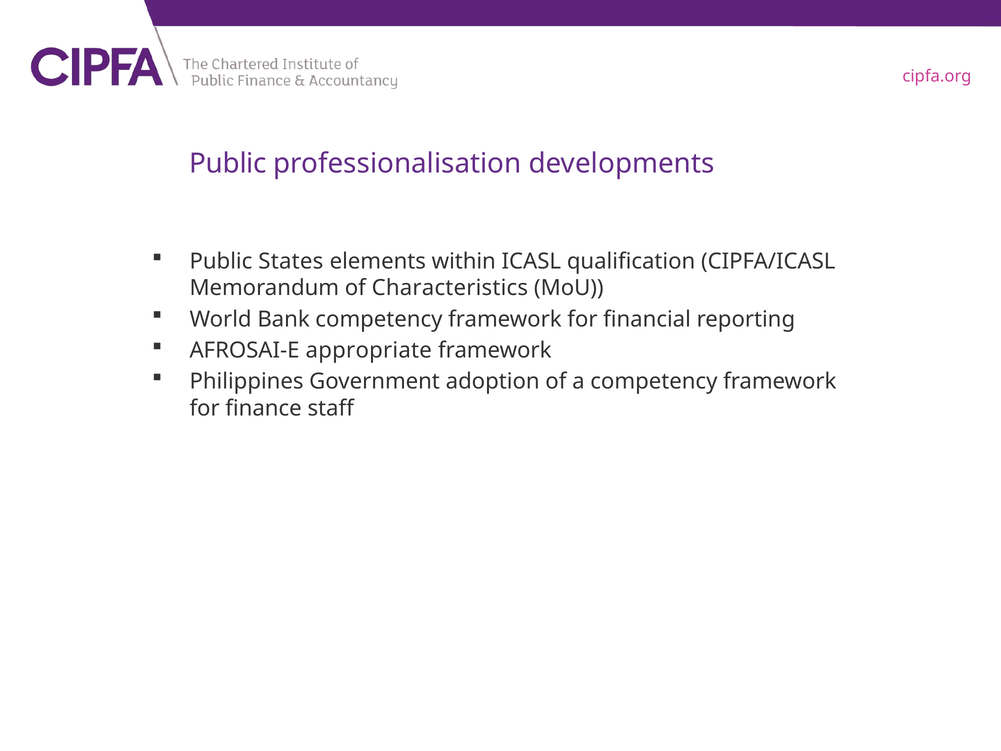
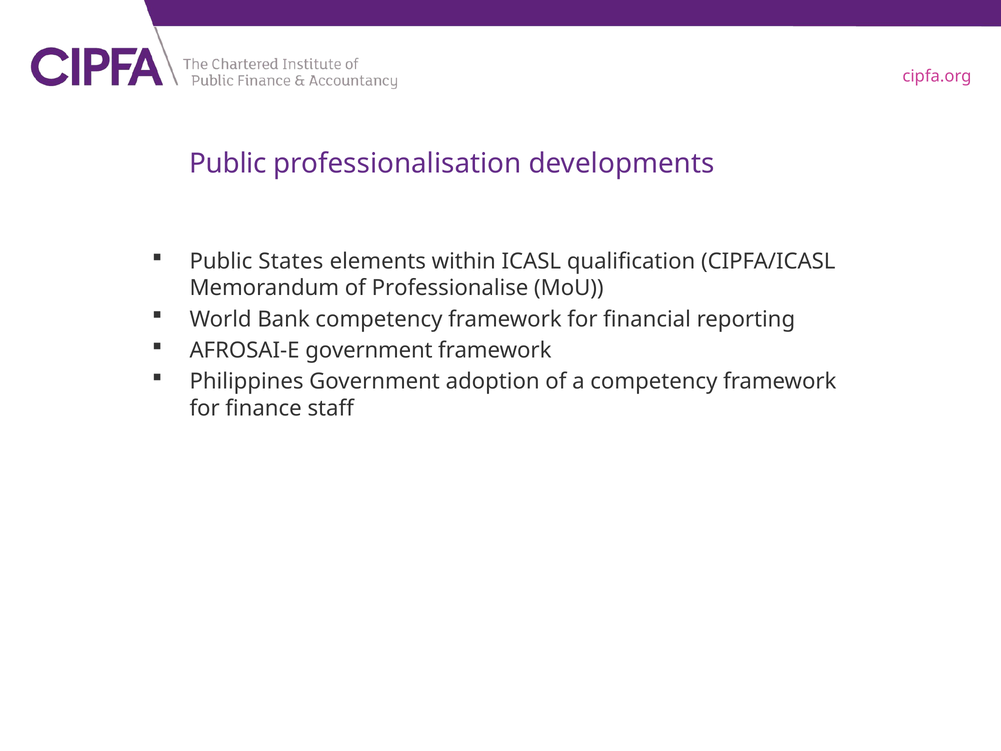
Characteristics: Characteristics -> Professionalise
AFROSAI-E appropriate: appropriate -> government
